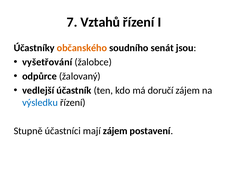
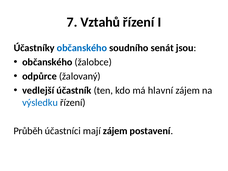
občanského at (82, 48) colour: orange -> blue
vyšetřování at (47, 62): vyšetřování -> občanského
doručí: doručí -> hlavní
Stupně: Stupně -> Průběh
